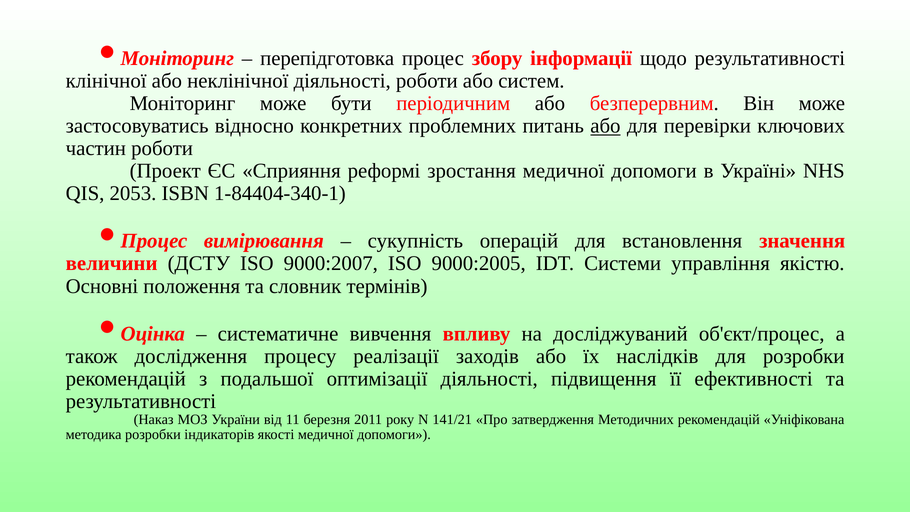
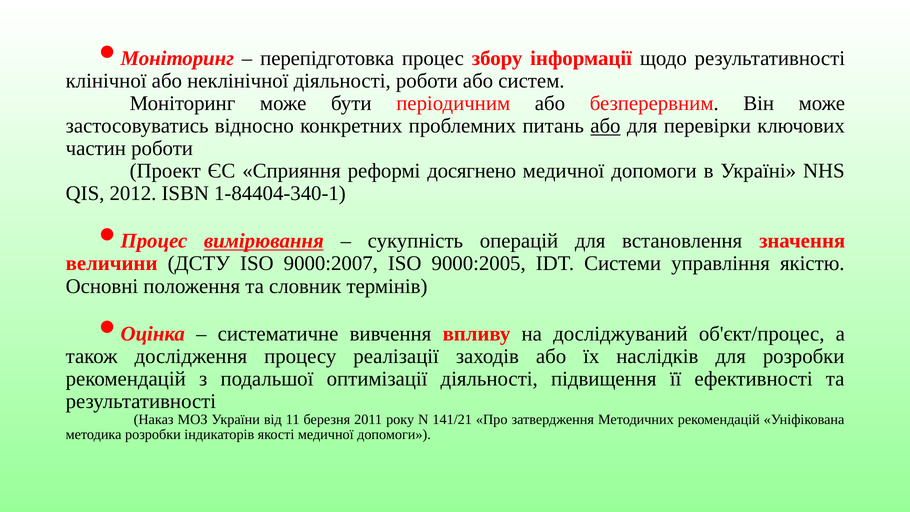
зростання: зростання -> досягнено
2053: 2053 -> 2012
вимірювання underline: none -> present
